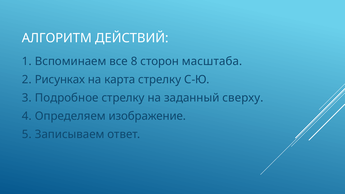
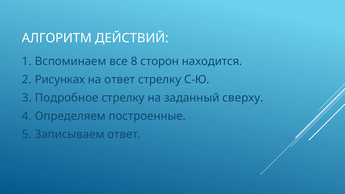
масштаба: масштаба -> находится
на карта: карта -> ответ
изображение: изображение -> построенные
